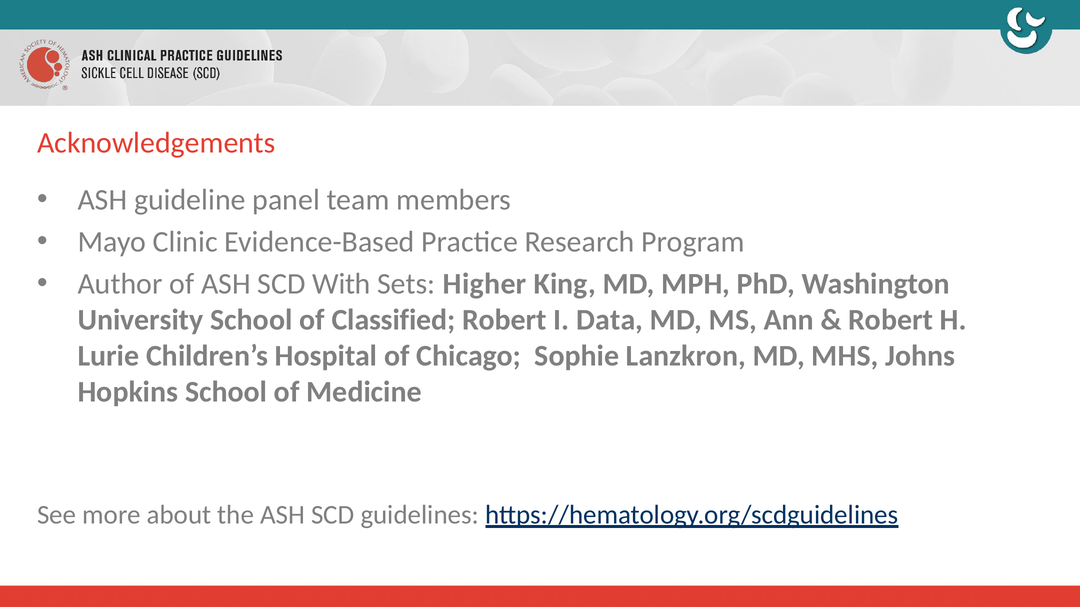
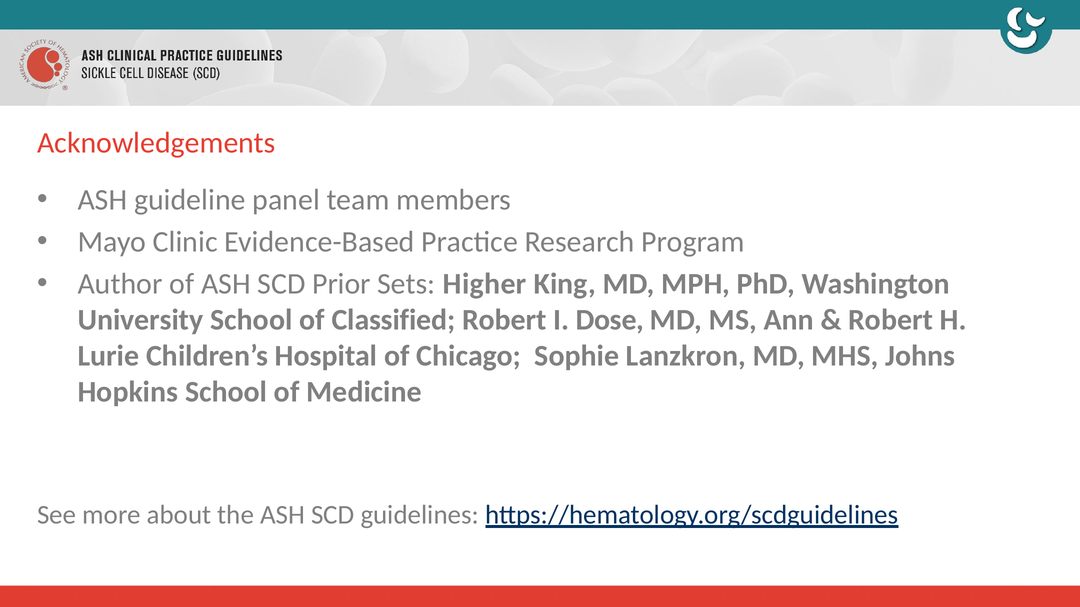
With: With -> Prior
Data: Data -> Dose
